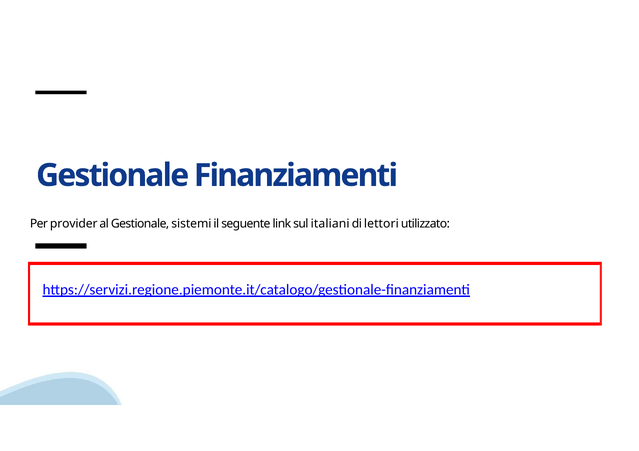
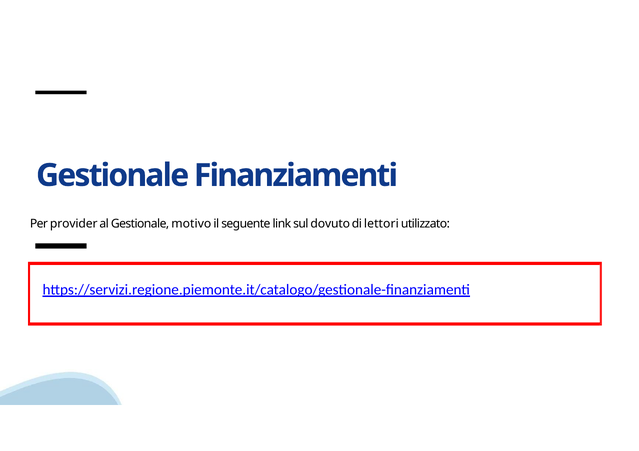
sistemi: sistemi -> motivo
italiani: italiani -> dovuto
